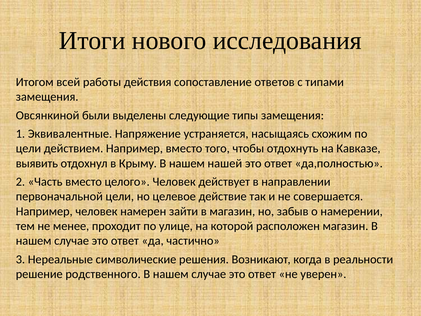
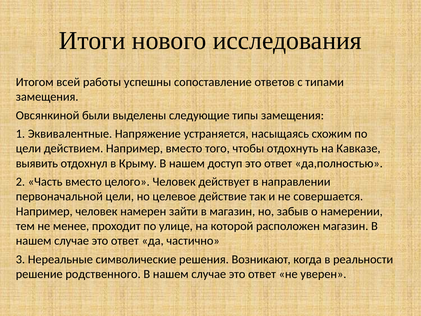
действия: действия -> успешны
нашей: нашей -> доступ
